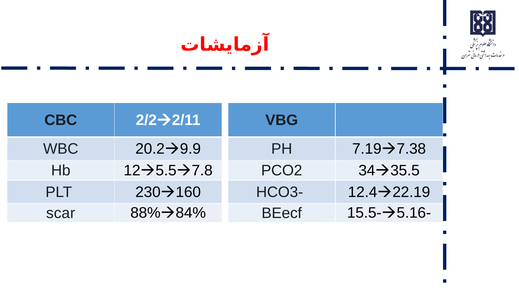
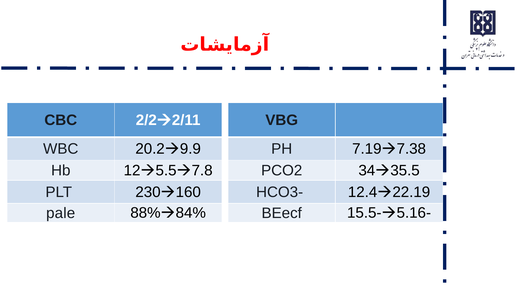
scar: scar -> pale
